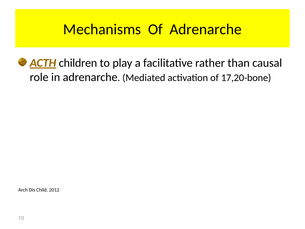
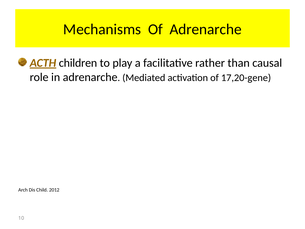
17,20-bone: 17,20-bone -> 17,20-gene
